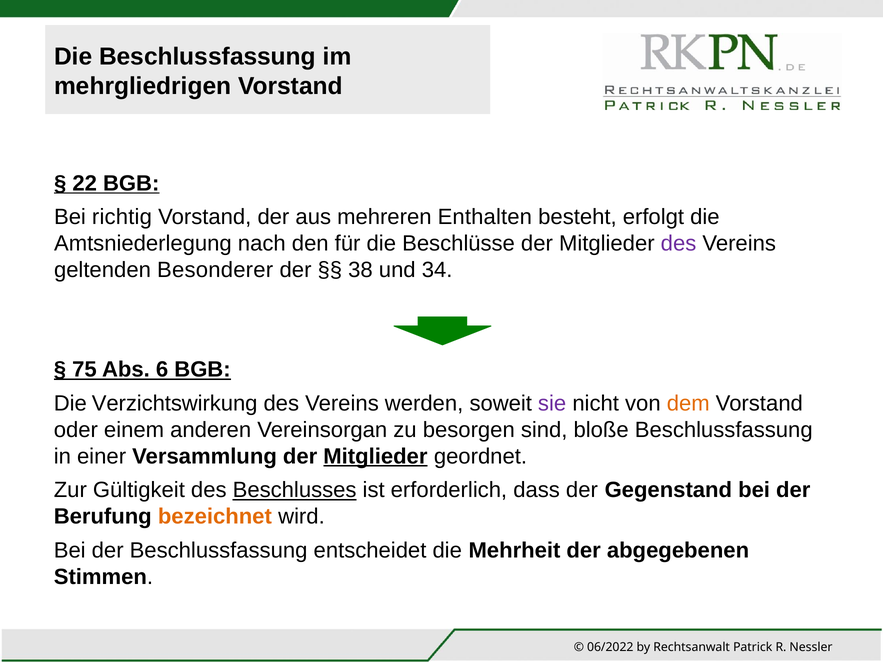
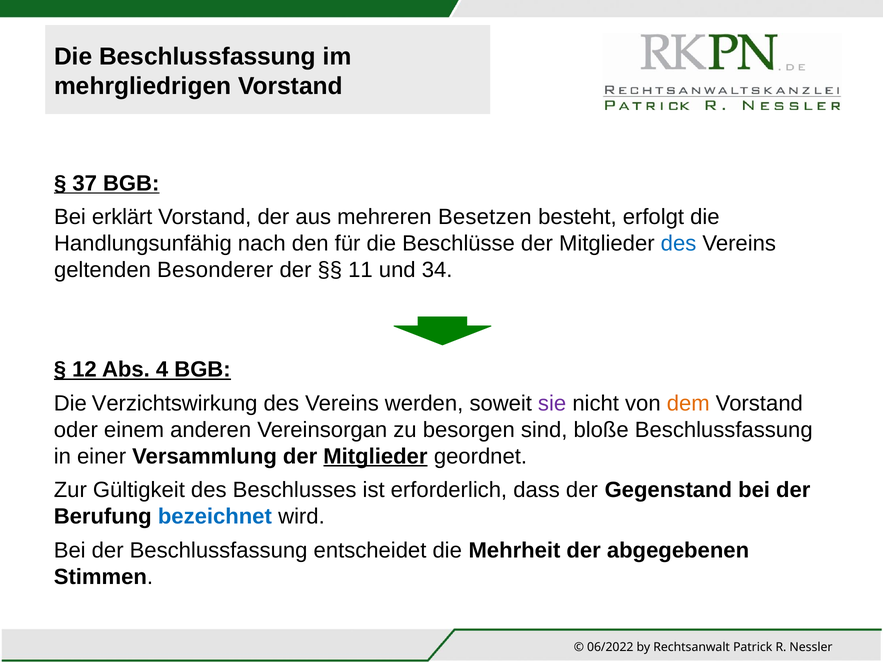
22: 22 -> 37
richtig: richtig -> erklärt
Enthalten: Enthalten -> Besetzen
Amtsniederlegung: Amtsniederlegung -> Handlungsunfähig
des at (679, 244) colour: purple -> blue
38: 38 -> 11
75: 75 -> 12
6: 6 -> 4
Beschlusses underline: present -> none
bezeichnet colour: orange -> blue
